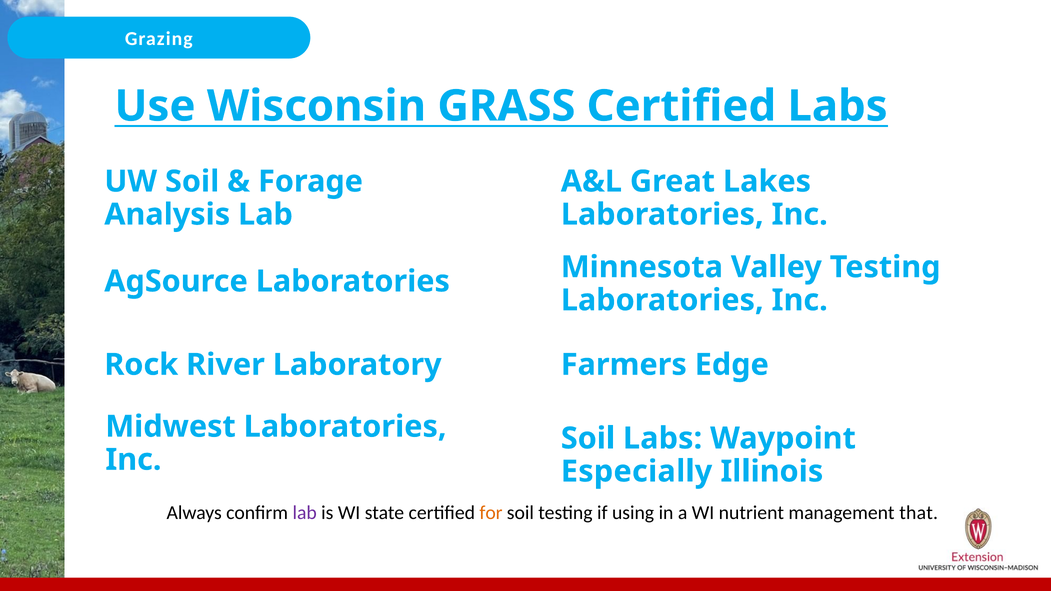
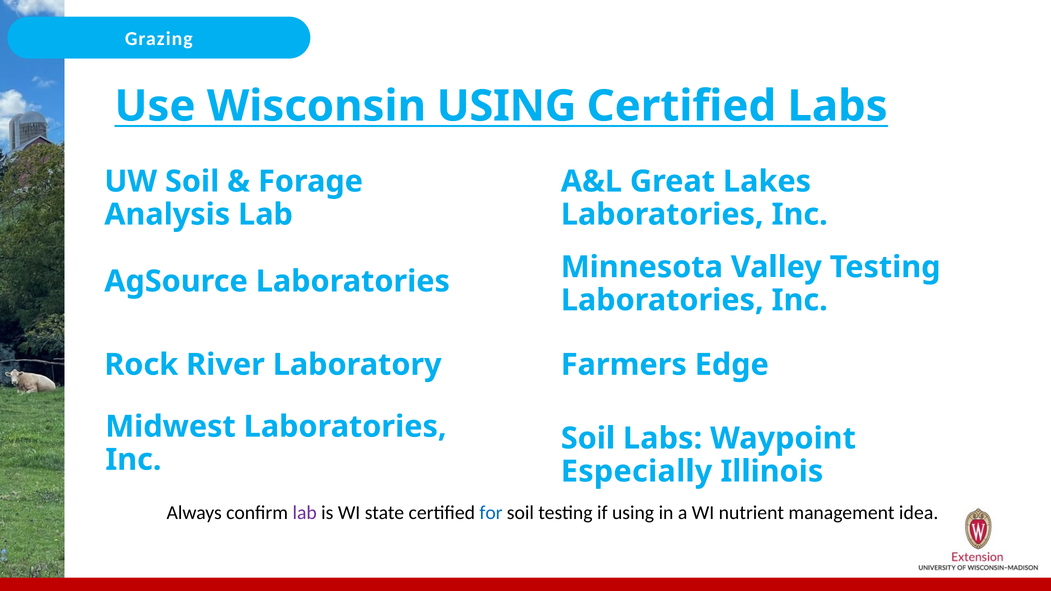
Wisconsin GRASS: GRASS -> USING
for colour: orange -> blue
that: that -> idea
